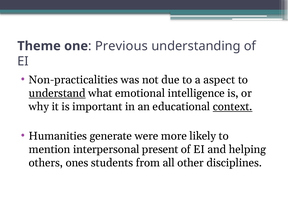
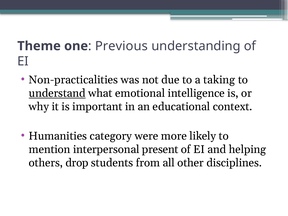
aspect: aspect -> taking
context underline: present -> none
generate: generate -> category
ones: ones -> drop
